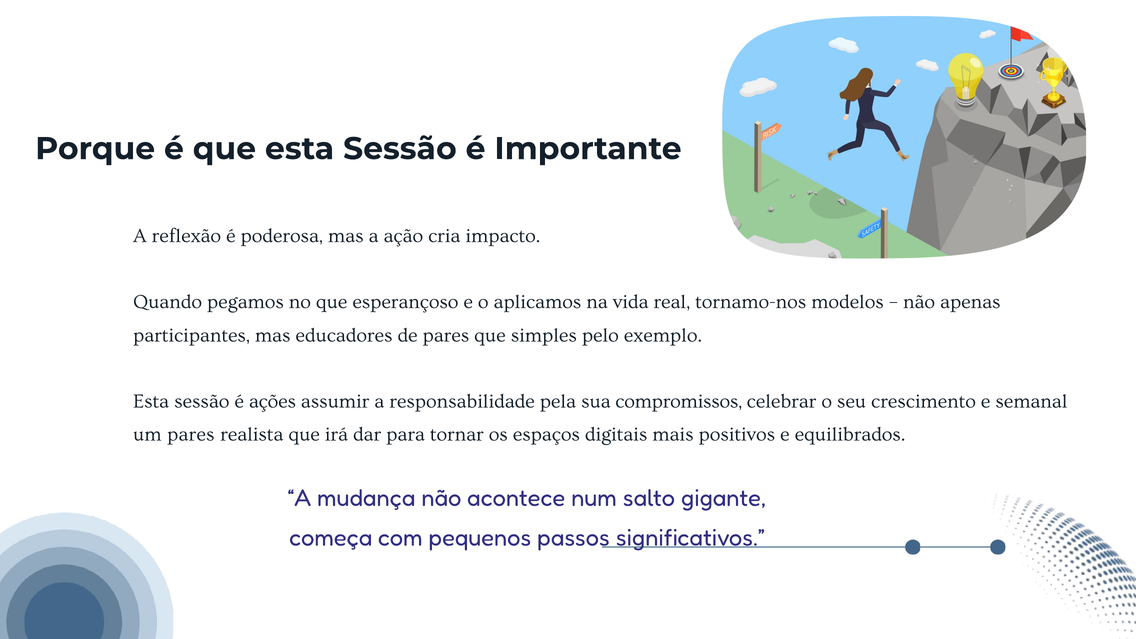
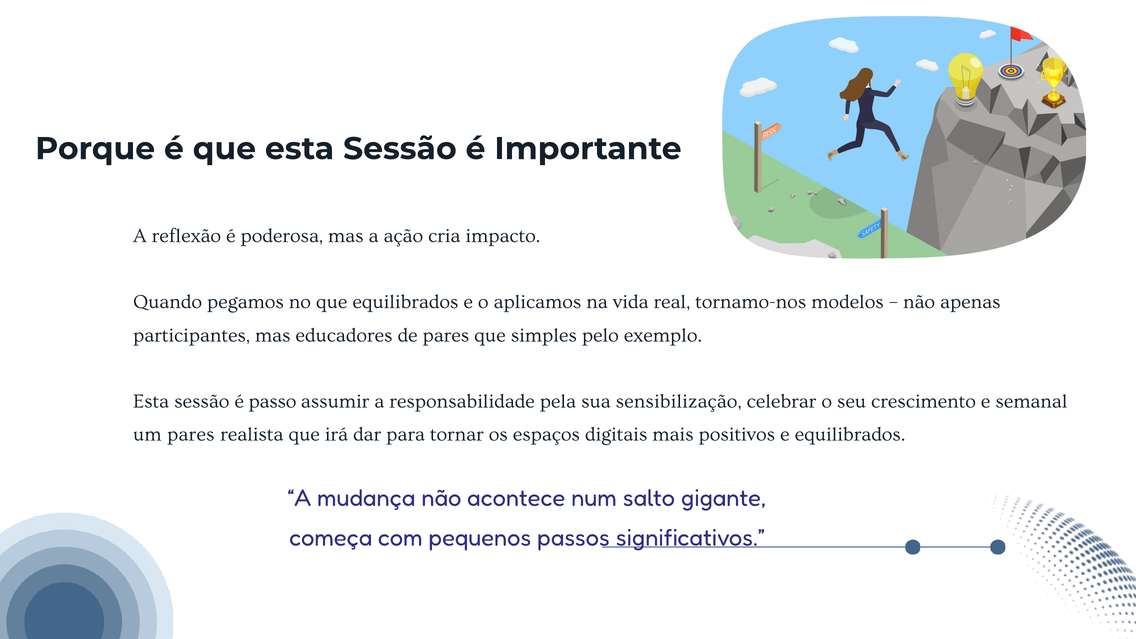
que esperançoso: esperançoso -> equilibrados
ações: ações -> passo
compromissos: compromissos -> sensibilização
